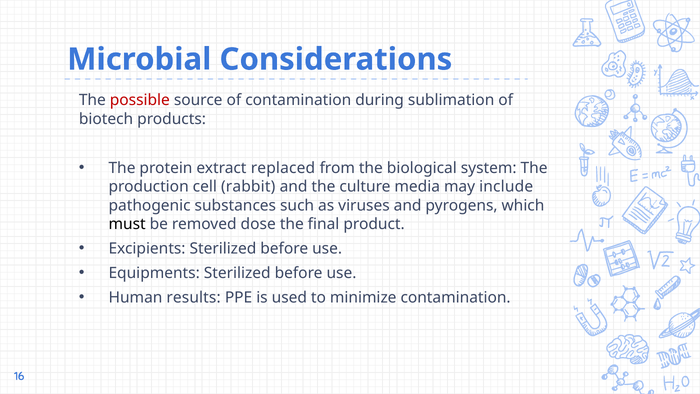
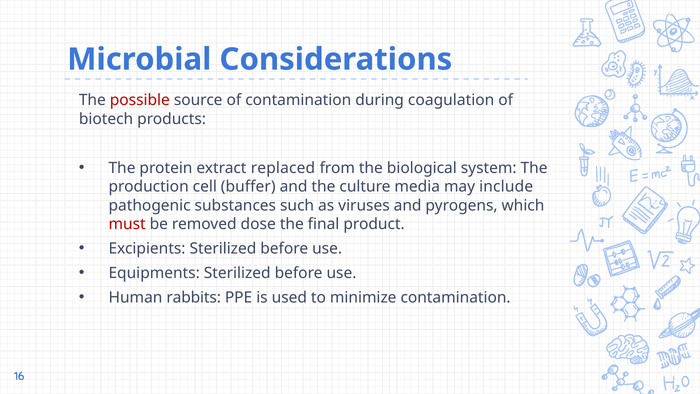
sublimation: sublimation -> coagulation
rabbit: rabbit -> buffer
must colour: black -> red
results: results -> rabbits
